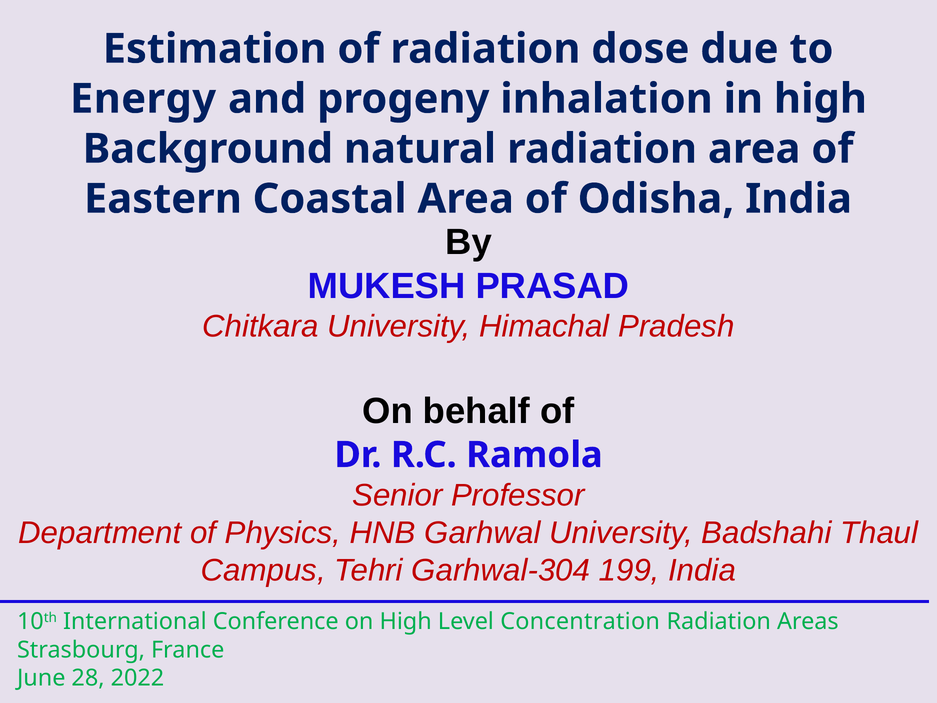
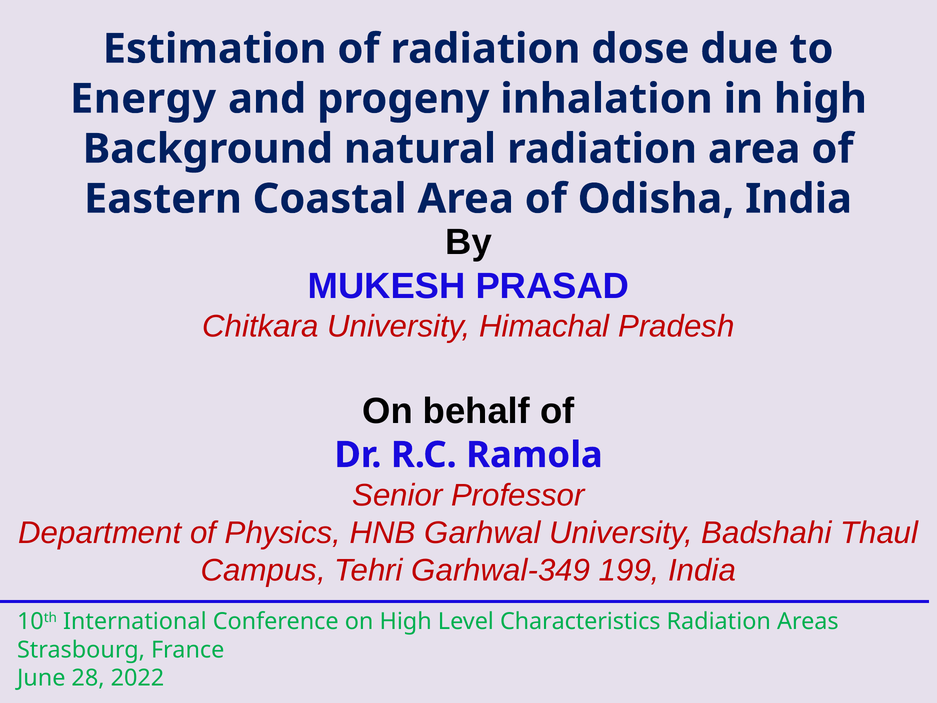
Garhwal-304: Garhwal-304 -> Garhwal-349
Concentration: Concentration -> Characteristics
